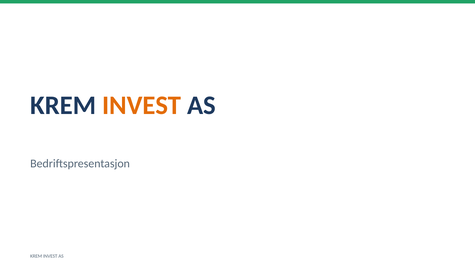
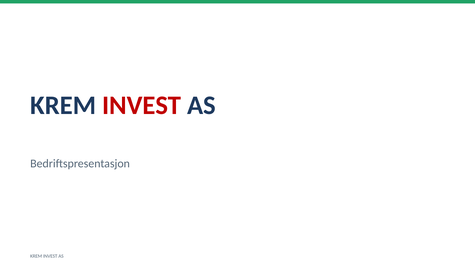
INVEST at (142, 105) colour: orange -> red
